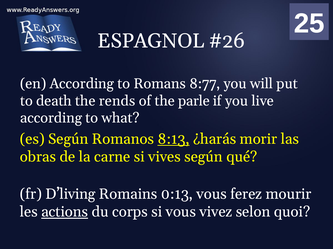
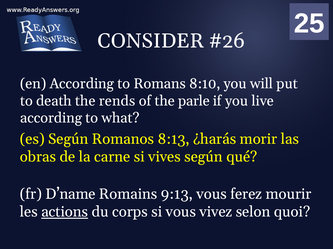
ESPAGNOL: ESPAGNOL -> CONSIDER
8:77: 8:77 -> 8:10
8:13 underline: present -> none
D’living: D’living -> D’name
0:13: 0:13 -> 9:13
